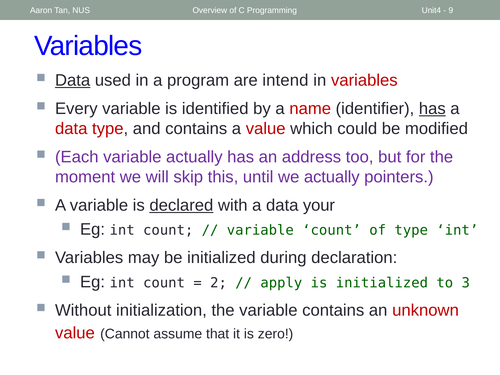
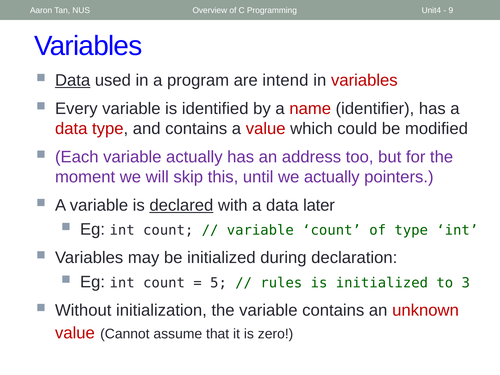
has at (432, 109) underline: present -> none
your: your -> later
2: 2 -> 5
apply: apply -> rules
